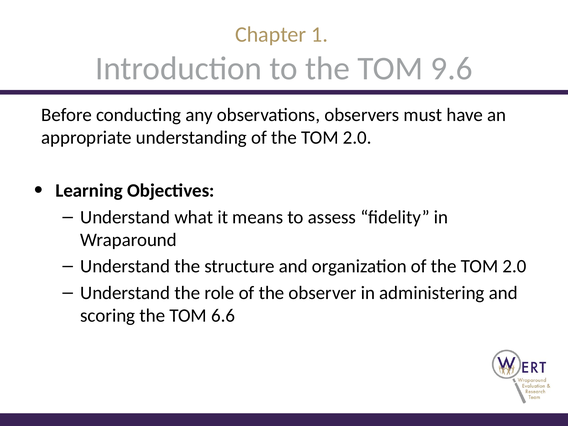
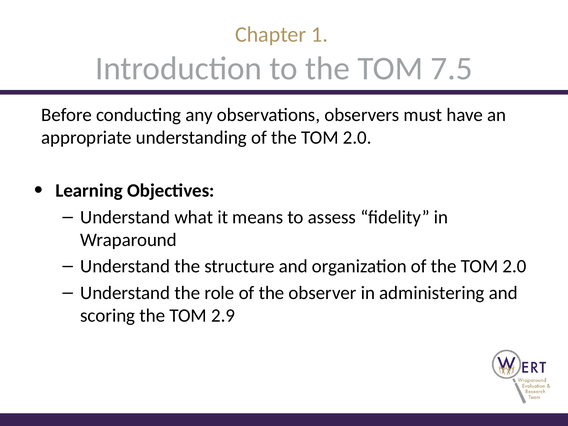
9.6: 9.6 -> 7.5
6.6: 6.6 -> 2.9
